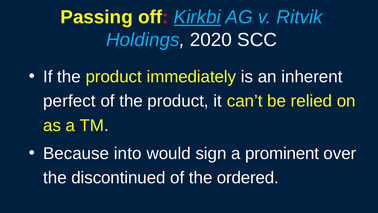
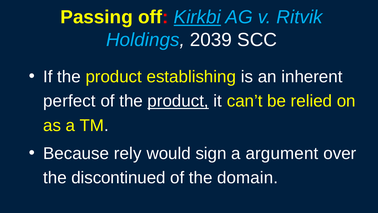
2020: 2020 -> 2039
immediately: immediately -> establishing
product at (178, 101) underline: none -> present
into: into -> rely
prominent: prominent -> argument
ordered: ordered -> domain
